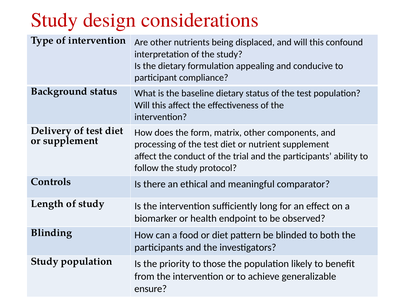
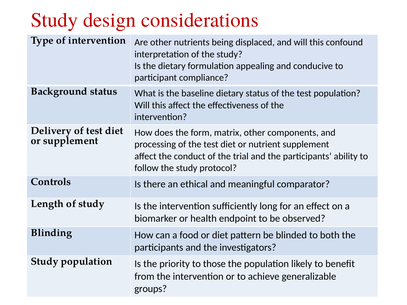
ensure: ensure -> groups
